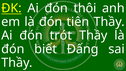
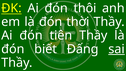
tiên: tiên -> thời
trót: trót -> tiên
sai underline: none -> present
